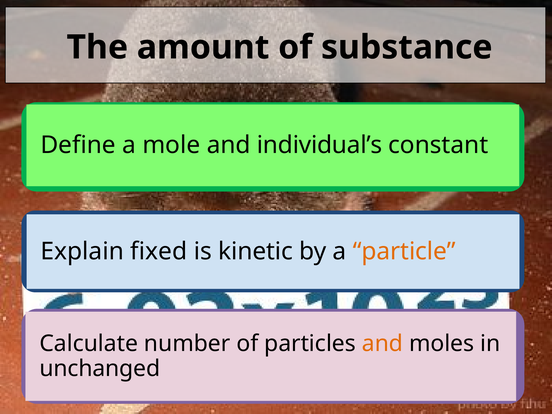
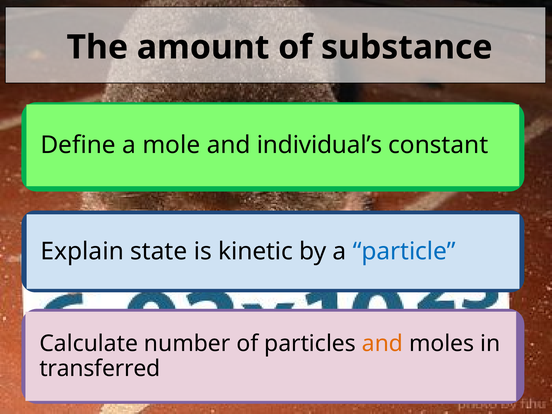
fixed: fixed -> state
particle colour: orange -> blue
unchanged: unchanged -> transferred
